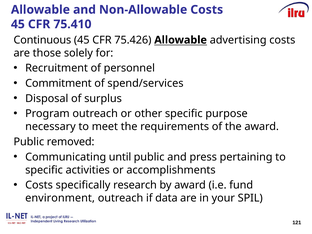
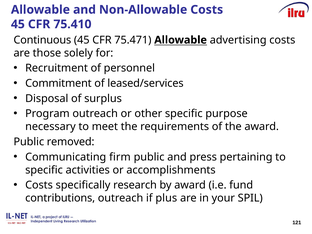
75.426: 75.426 -> 75.471
spend/services: spend/services -> leased/services
until: until -> firm
environment: environment -> contributions
data: data -> plus
